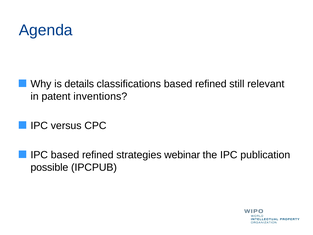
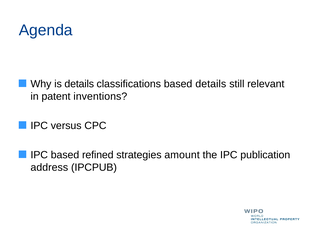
classifications based refined: refined -> details
webinar: webinar -> amount
possible: possible -> address
